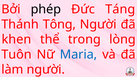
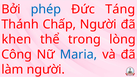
phép colour: black -> blue
Tông: Tông -> Chấp
Tuôn: Tuôn -> Công
